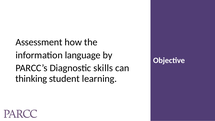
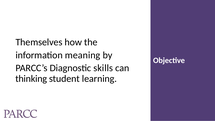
Assessment: Assessment -> Themselves
language: language -> meaning
